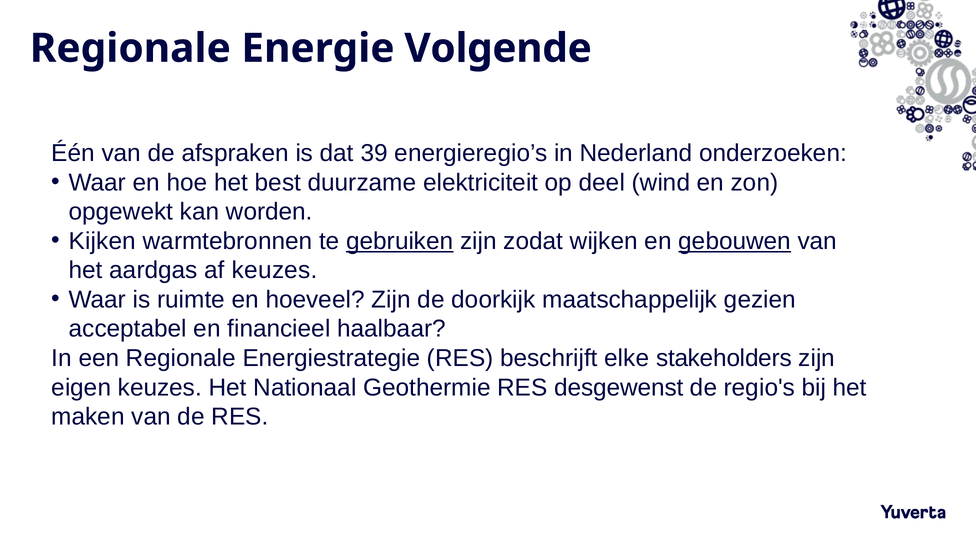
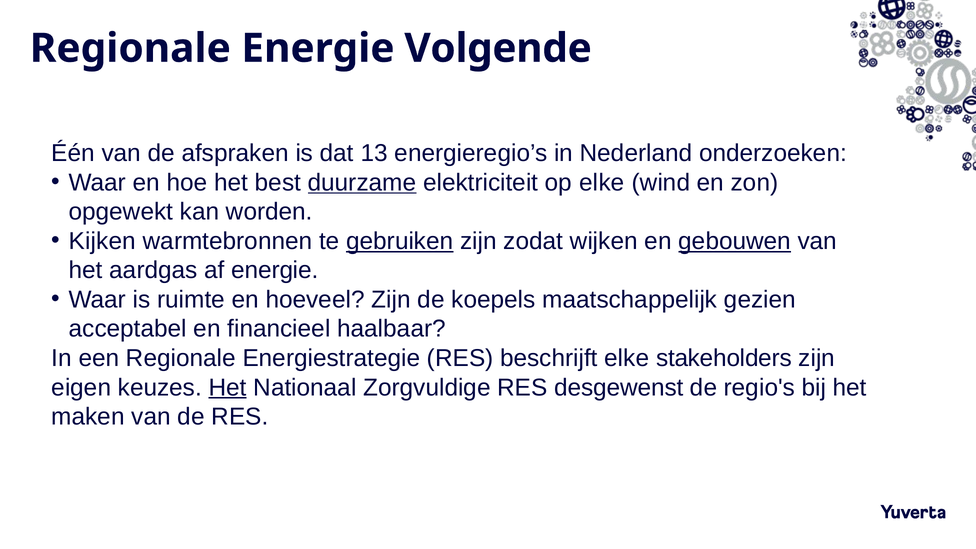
39: 39 -> 13
duurzame underline: none -> present
op deel: deel -> elke
af keuzes: keuzes -> energie
doorkijk: doorkijk -> koepels
Het at (228, 387) underline: none -> present
Geothermie: Geothermie -> Zorgvuldige
